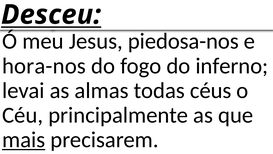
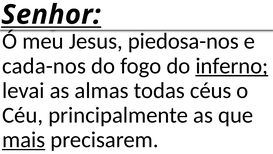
Desceu: Desceu -> Senhor
hora-nos: hora-nos -> cada-nos
inferno underline: none -> present
